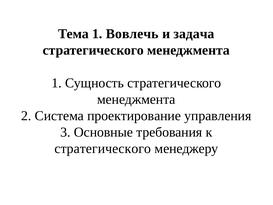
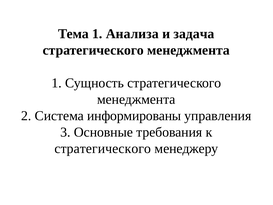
Вовлечь: Вовлечь -> Анализа
проектирование: проектирование -> информированы
